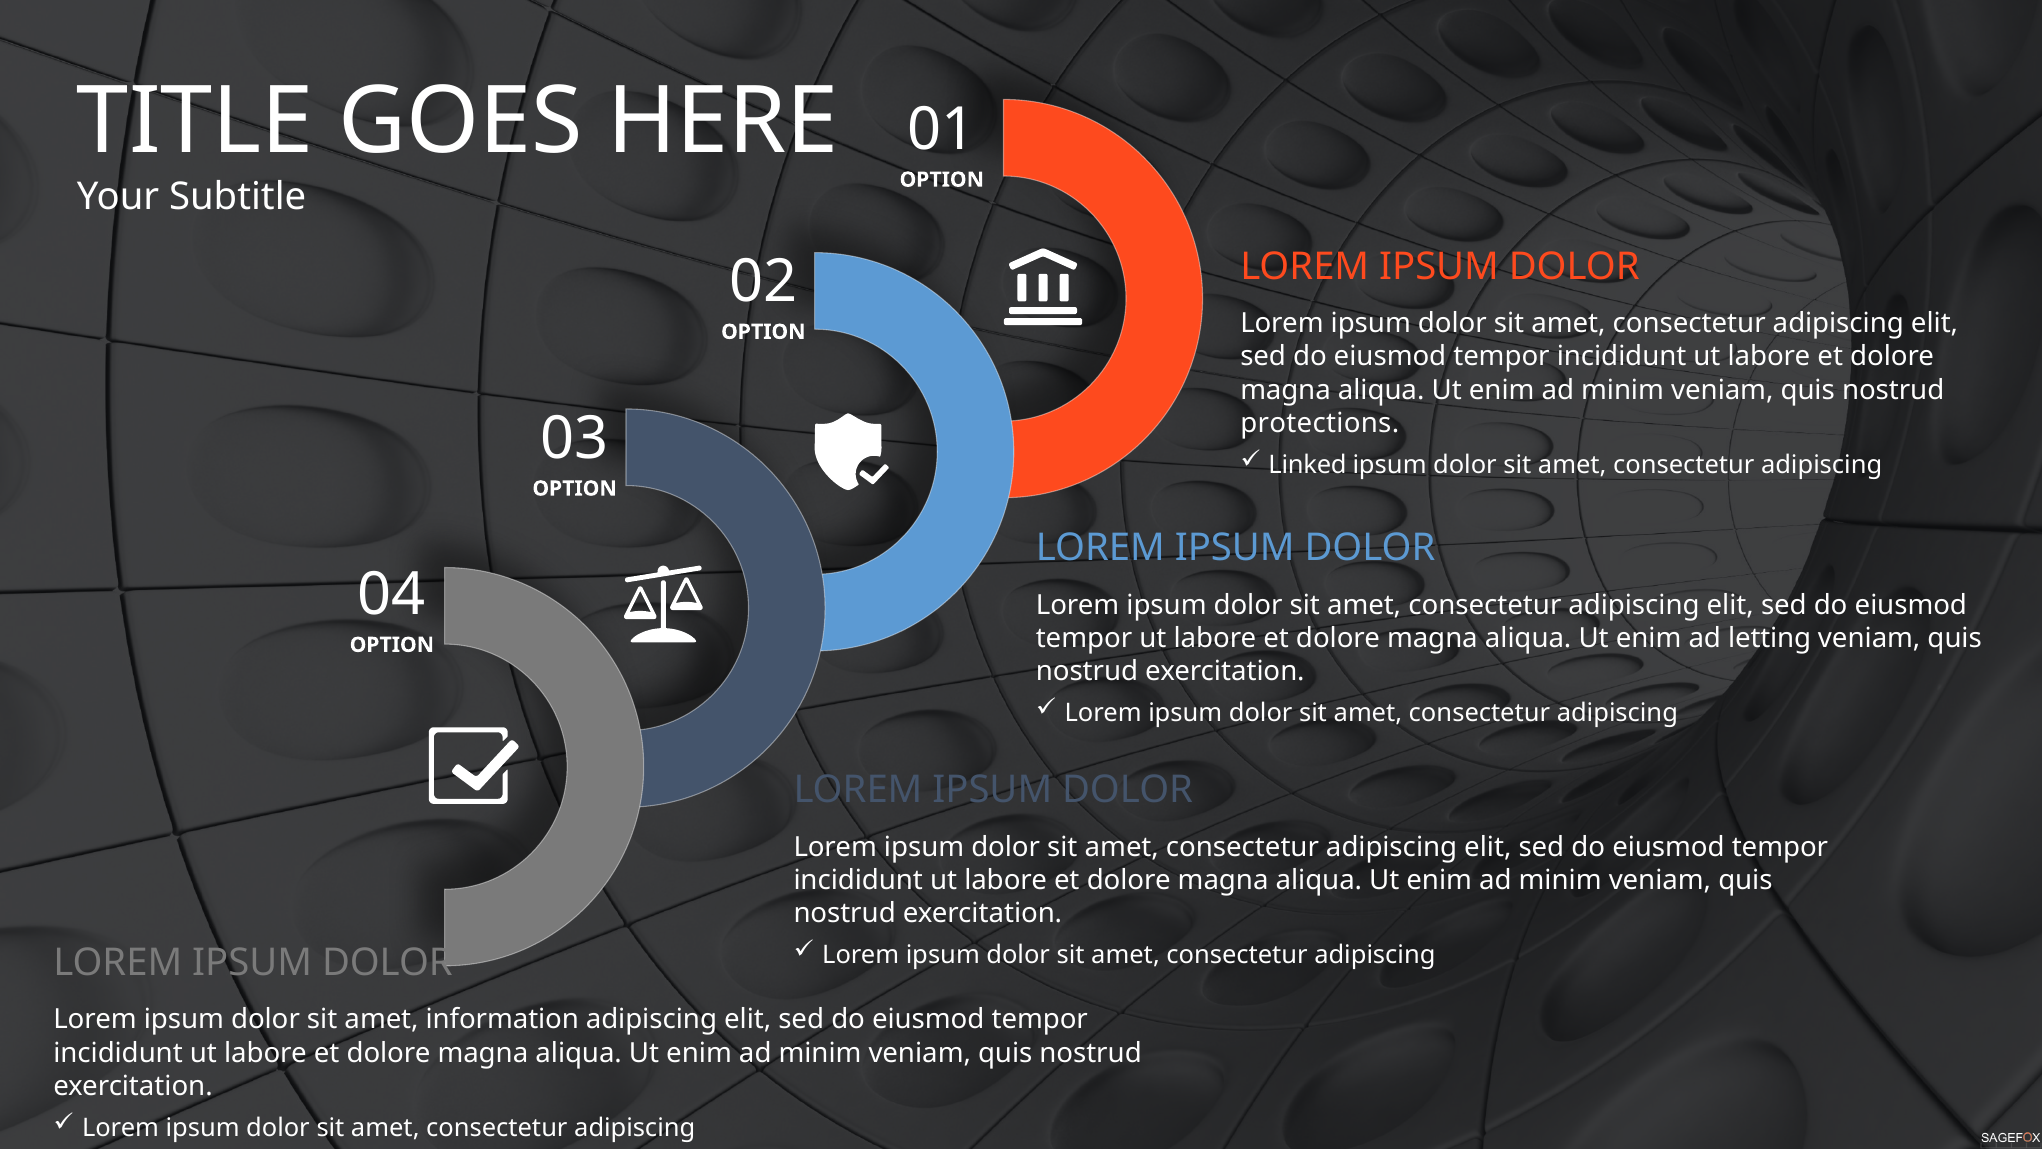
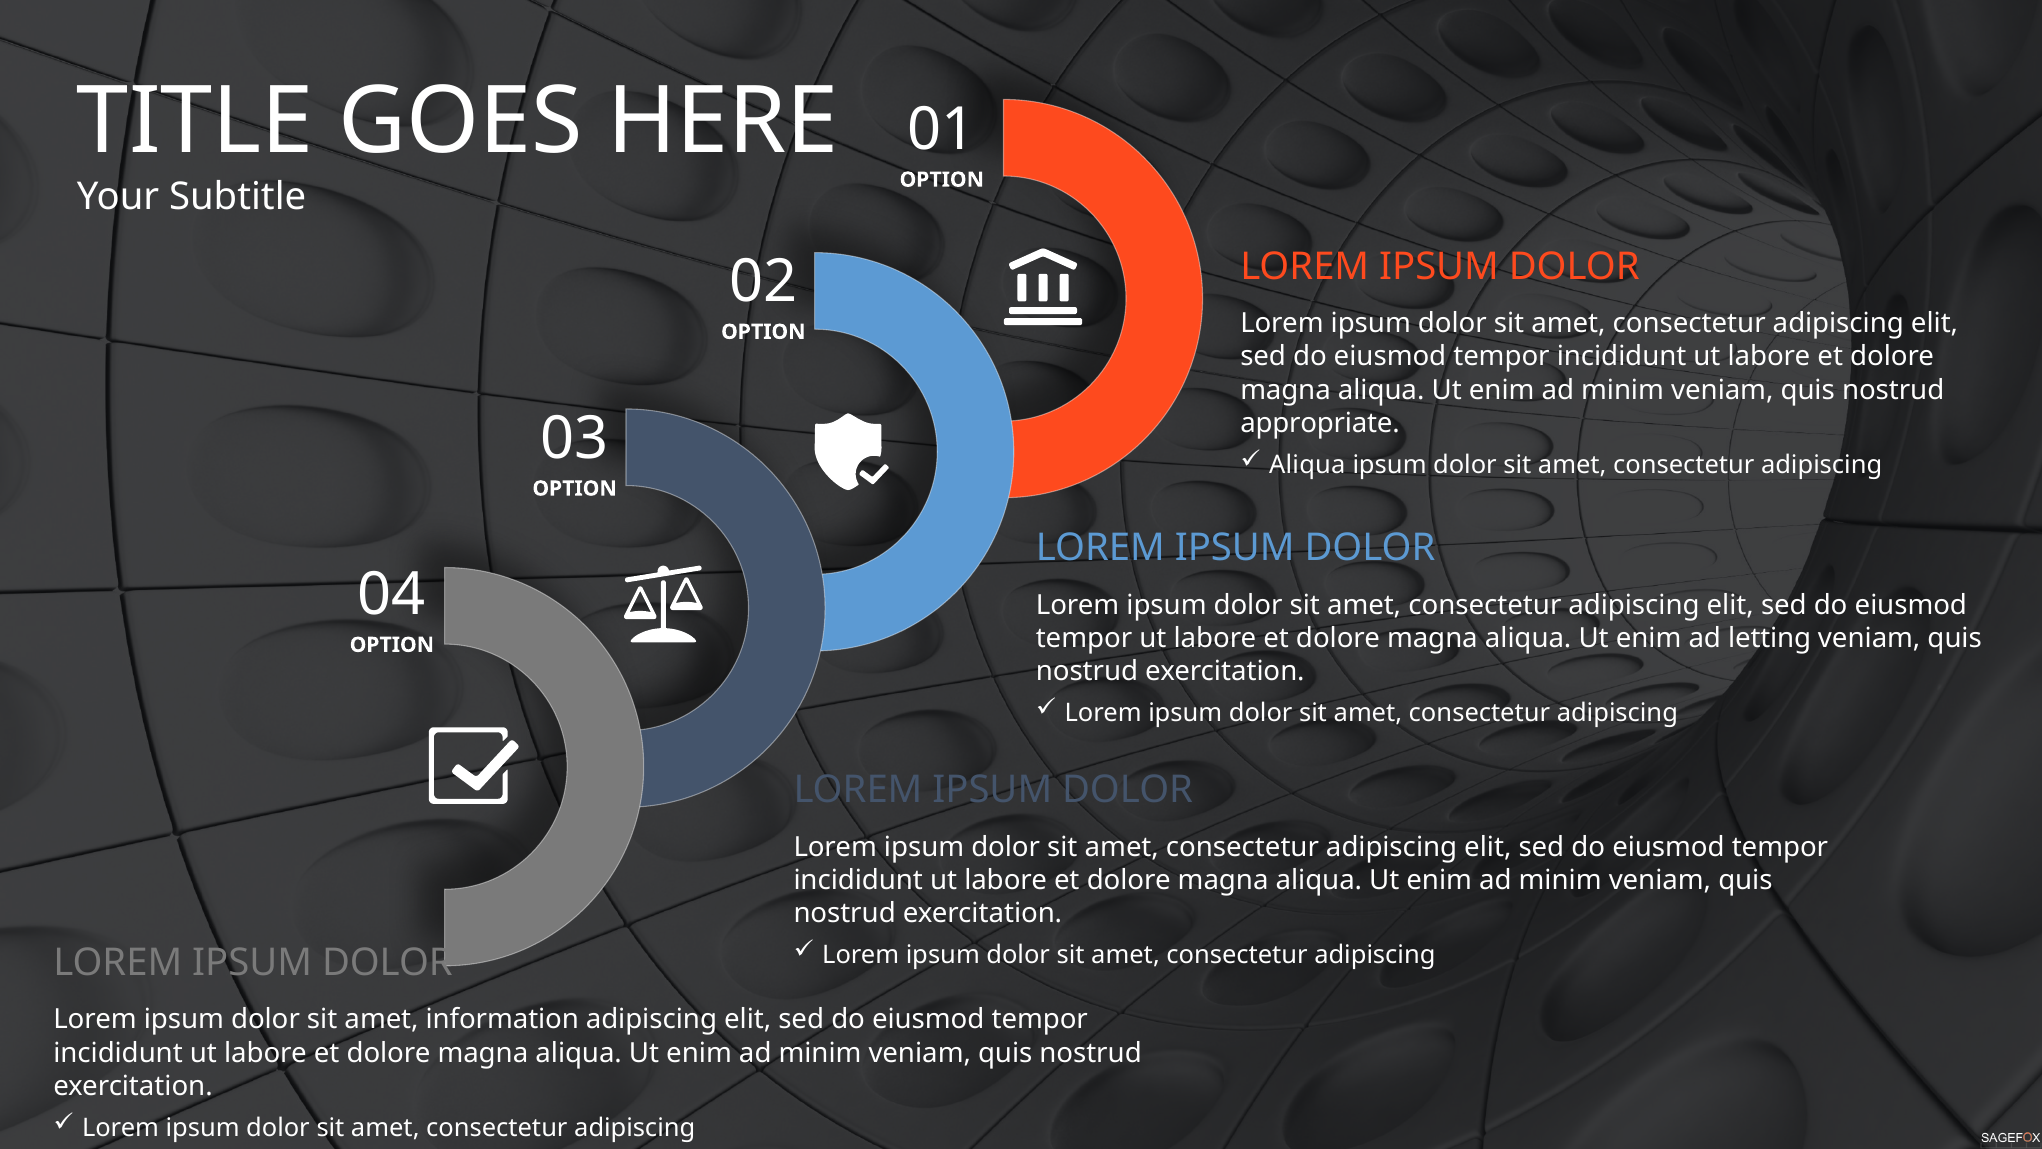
protections: protections -> appropriate
Linked at (1308, 465): Linked -> Aliqua
